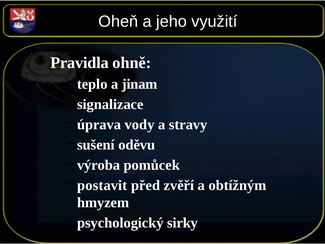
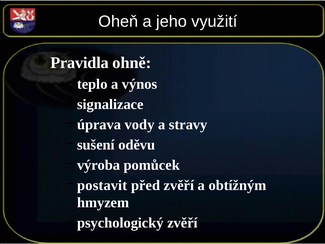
jinam: jinam -> výnos
psychologický sirky: sirky -> zvěří
